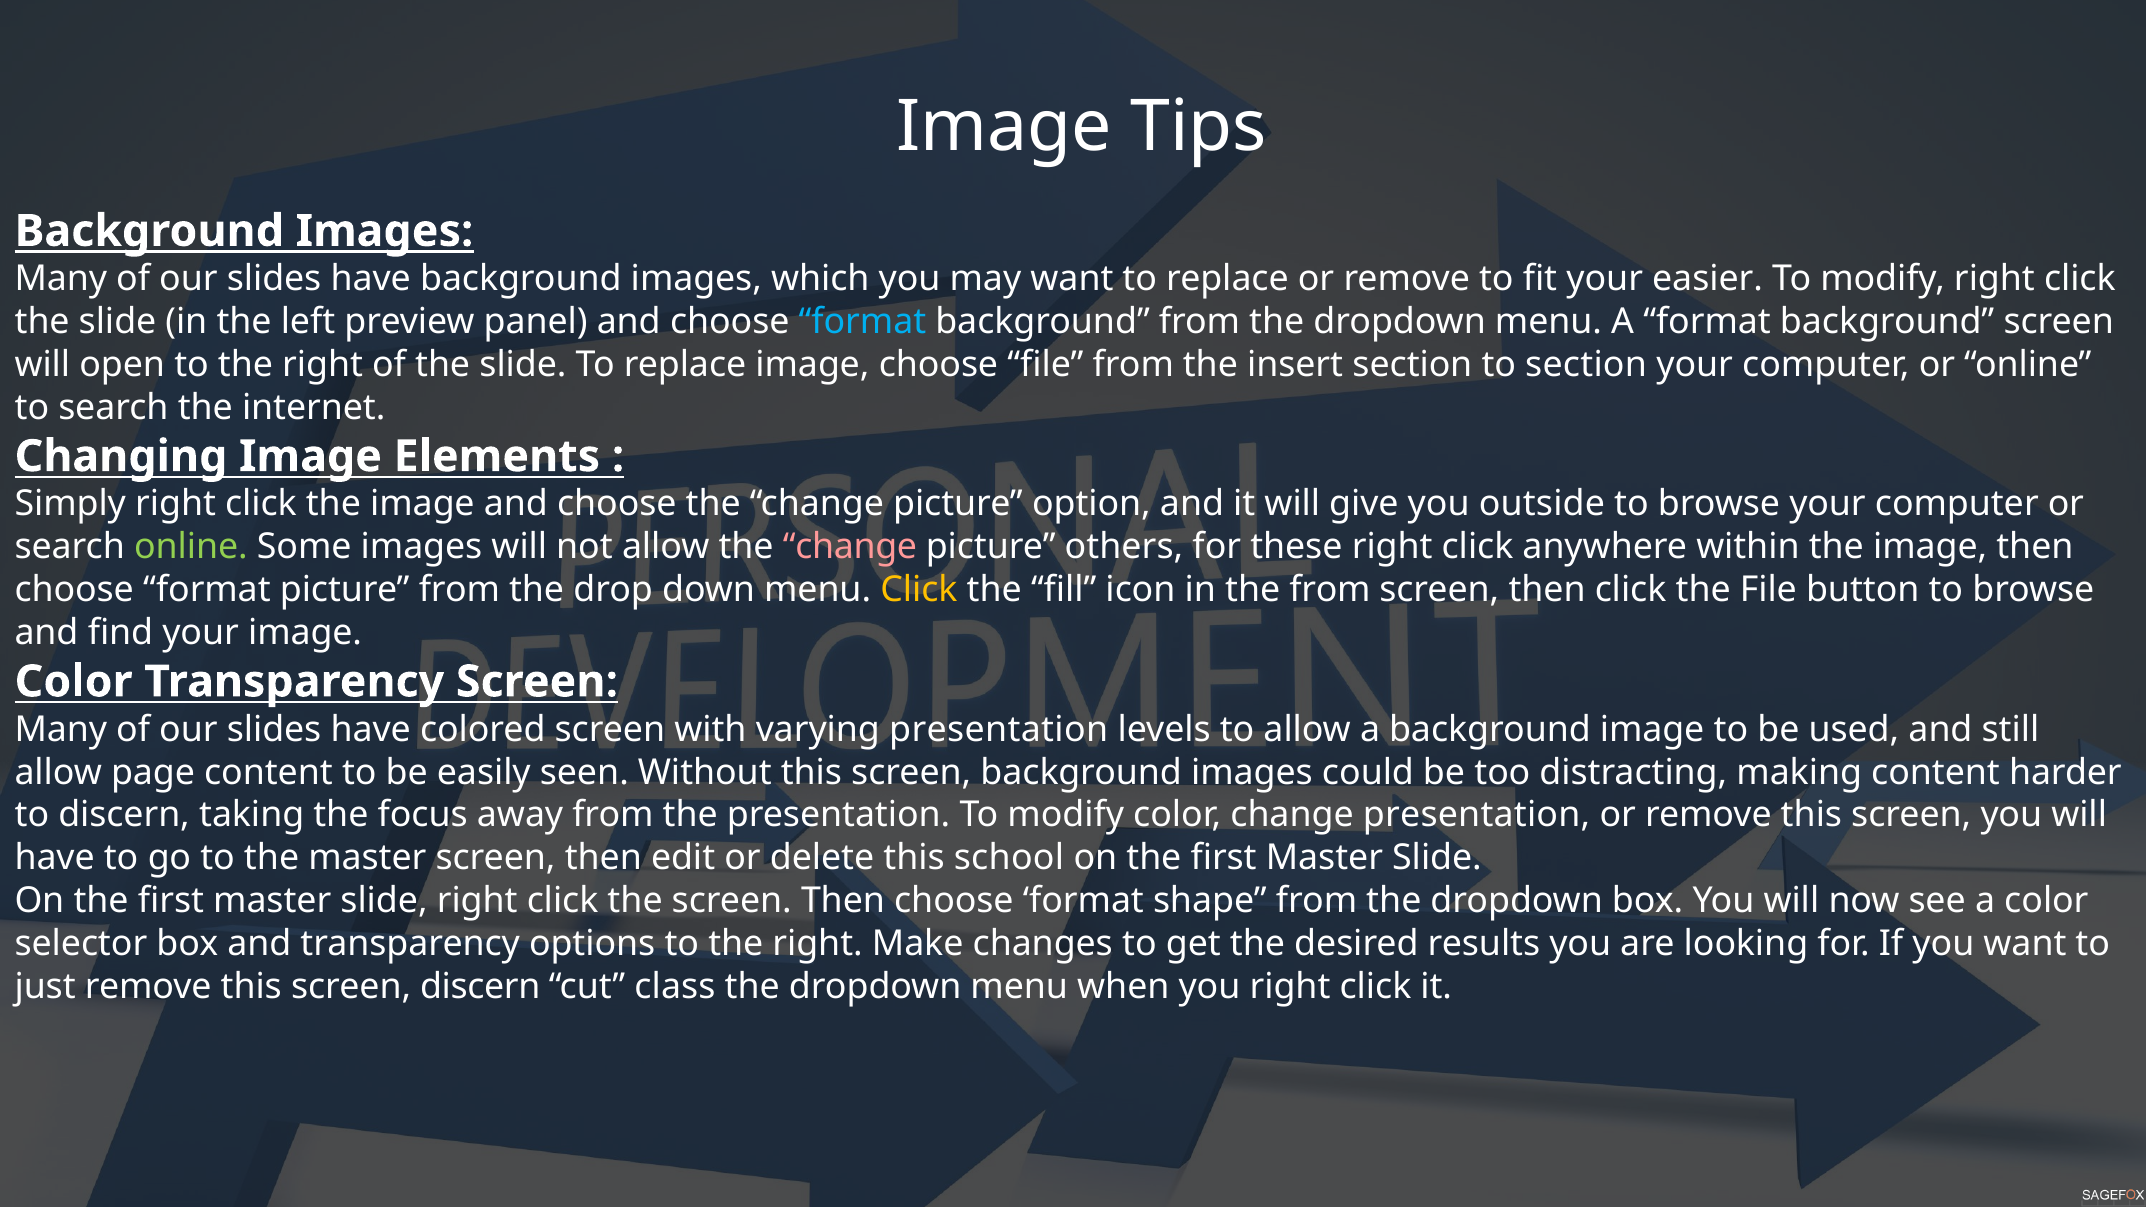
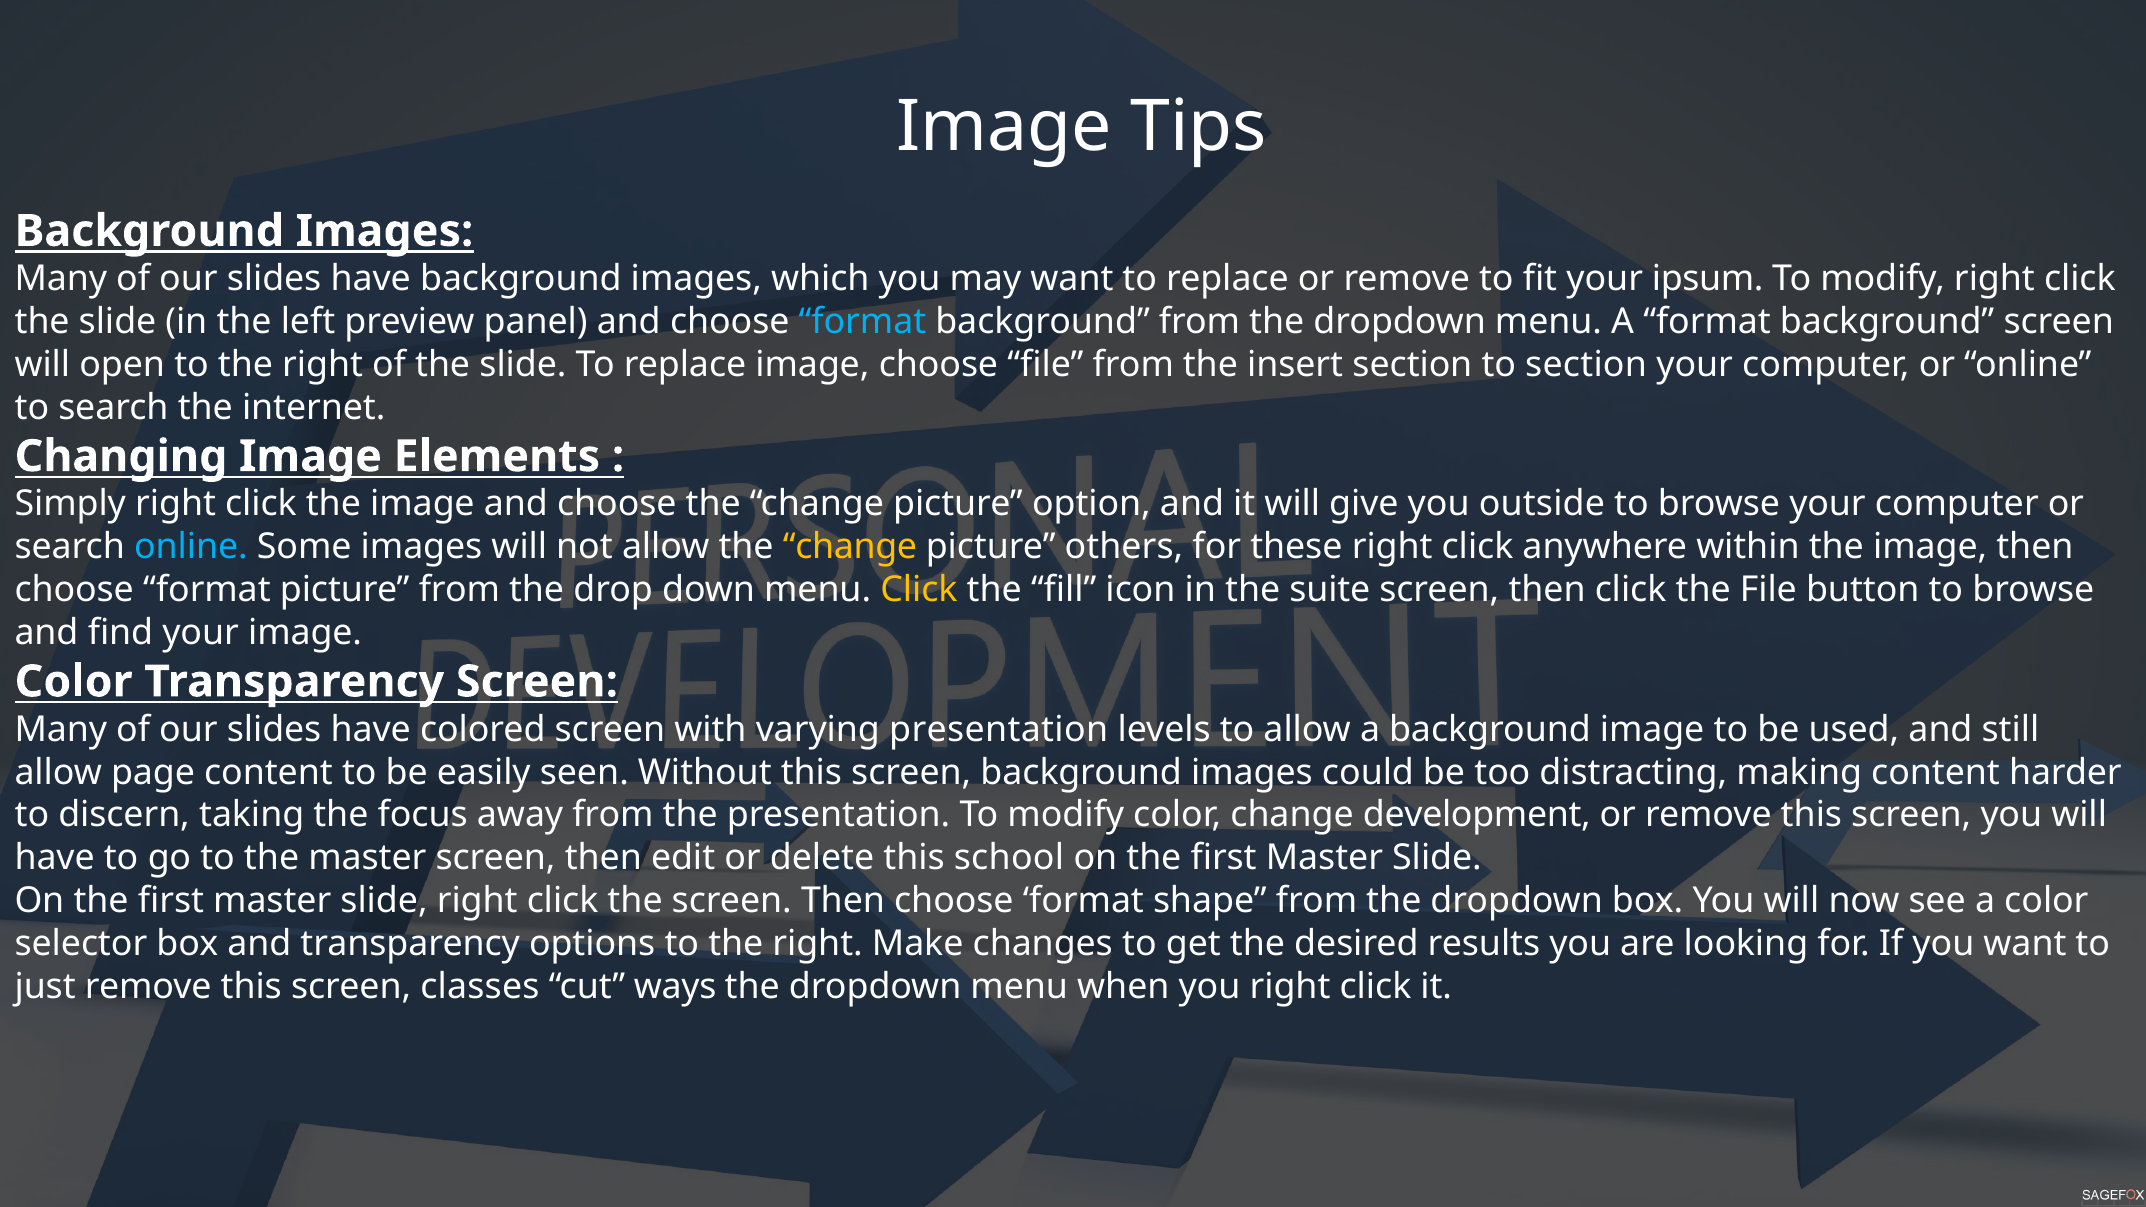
easier: easier -> ipsum
online at (191, 547) colour: light green -> light blue
change at (850, 547) colour: pink -> yellow
the from: from -> suite
change presentation: presentation -> development
screen discern: discern -> classes
class: class -> ways
